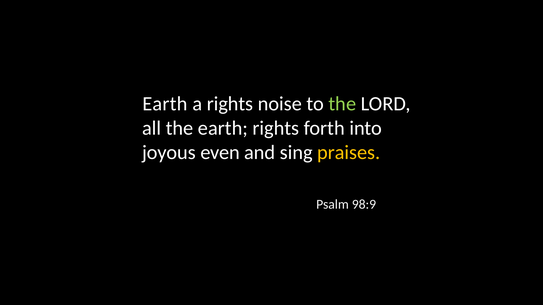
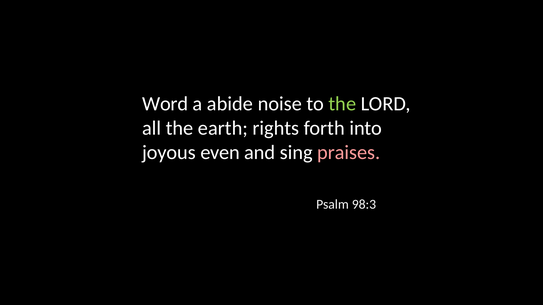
Earth at (165, 104): Earth -> Word
a rights: rights -> abide
praises colour: yellow -> pink
98:9: 98:9 -> 98:3
